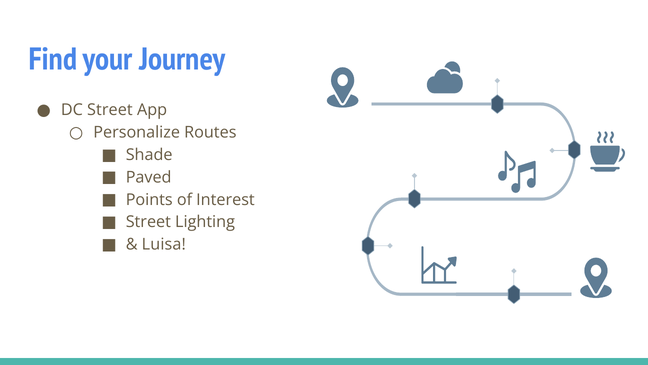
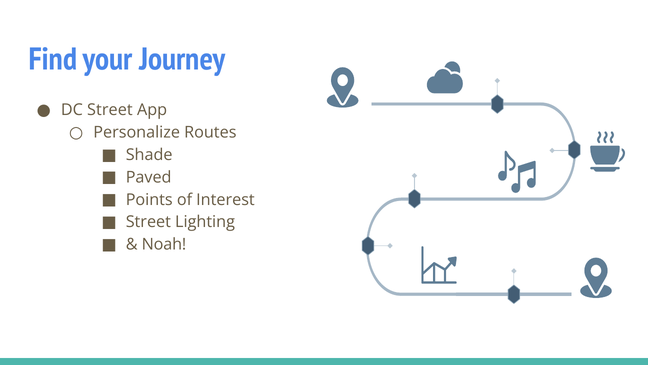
Luisa: Luisa -> Noah
